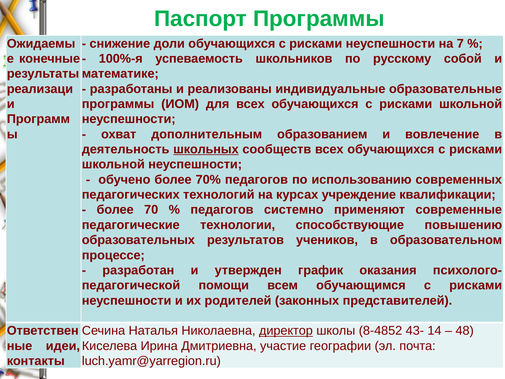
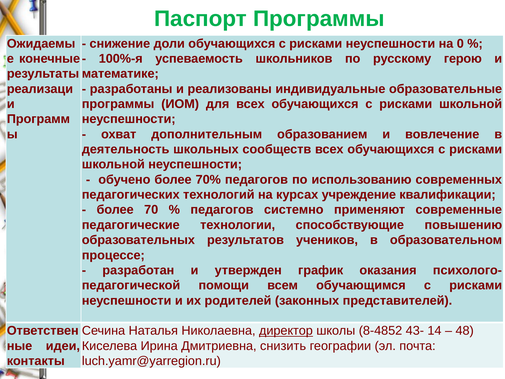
7: 7 -> 0
собой: собой -> герою
школьных underline: present -> none
участие: участие -> снизить
